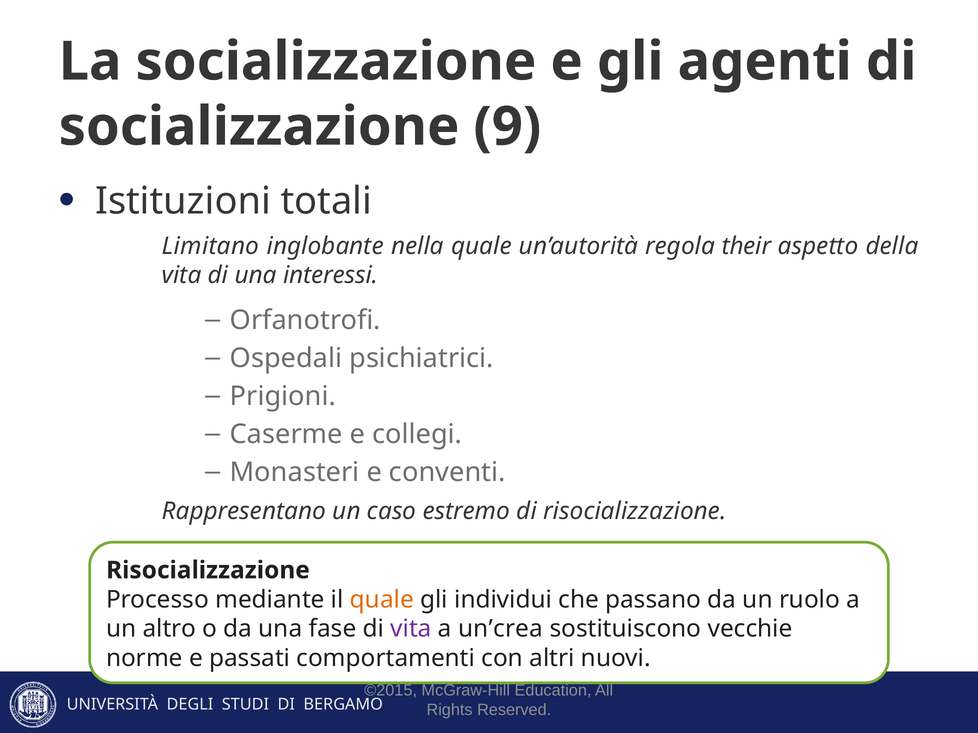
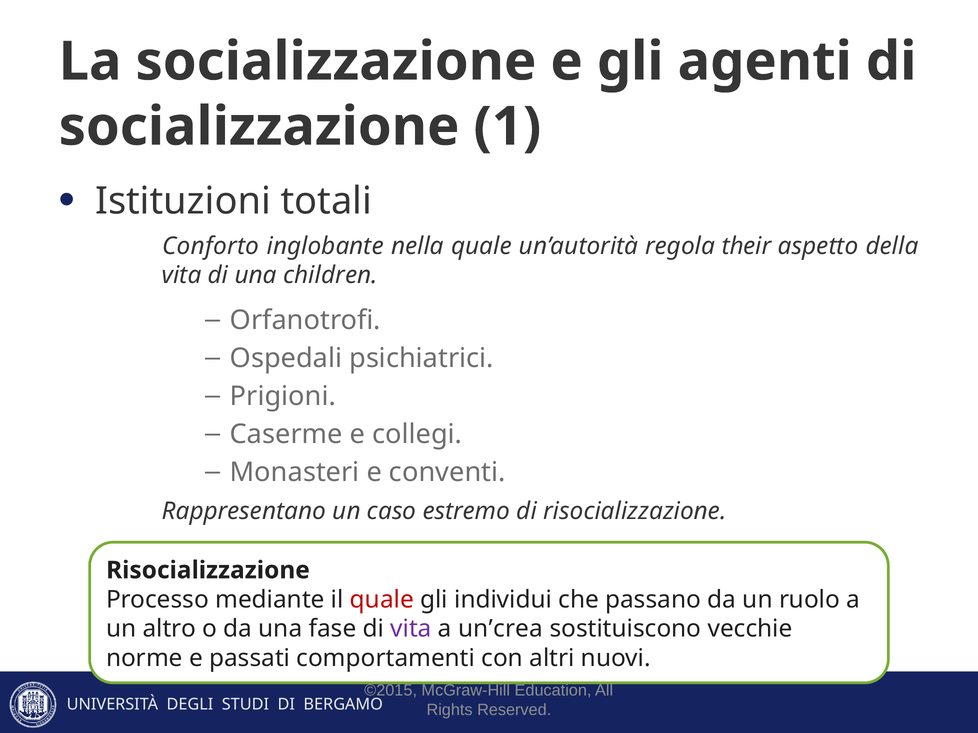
9: 9 -> 1
Limitano: Limitano -> Conforto
interessi: interessi -> children
quale at (382, 600) colour: orange -> red
